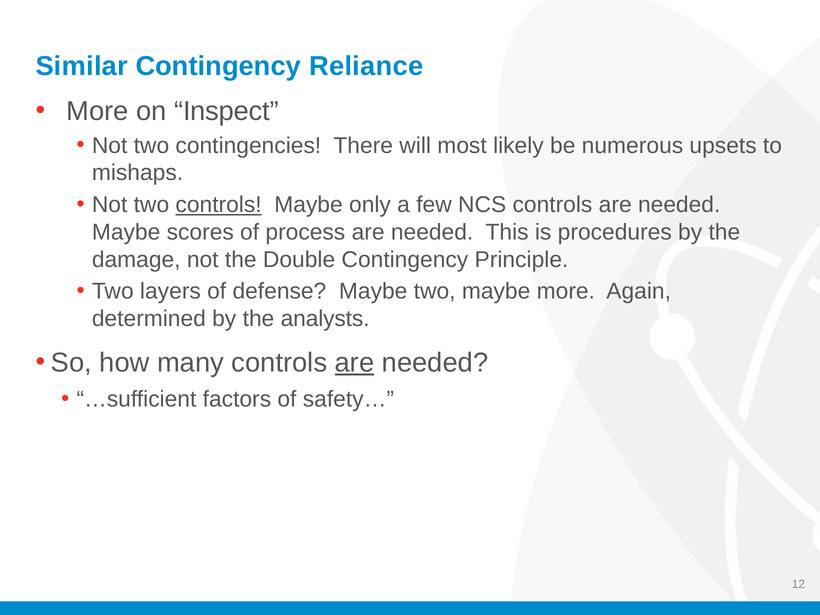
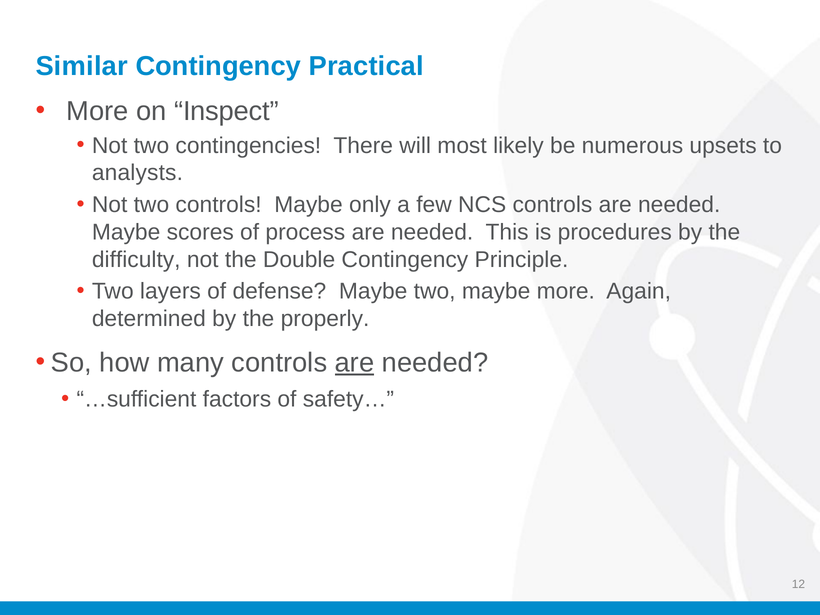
Reliance: Reliance -> Practical
mishaps: mishaps -> analysts
controls at (219, 205) underline: present -> none
damage: damage -> difficulty
analysts: analysts -> properly
